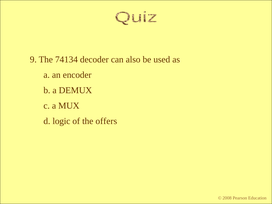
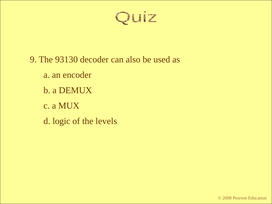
74134: 74134 -> 93130
offers: offers -> levels
